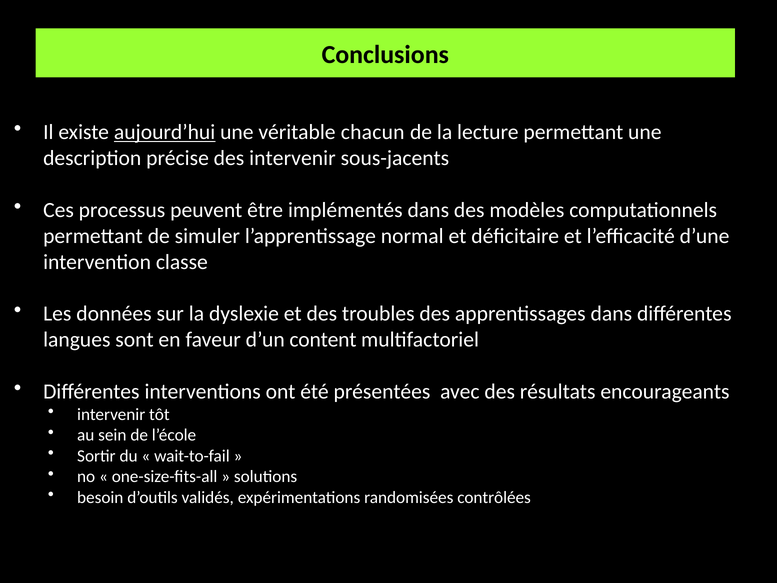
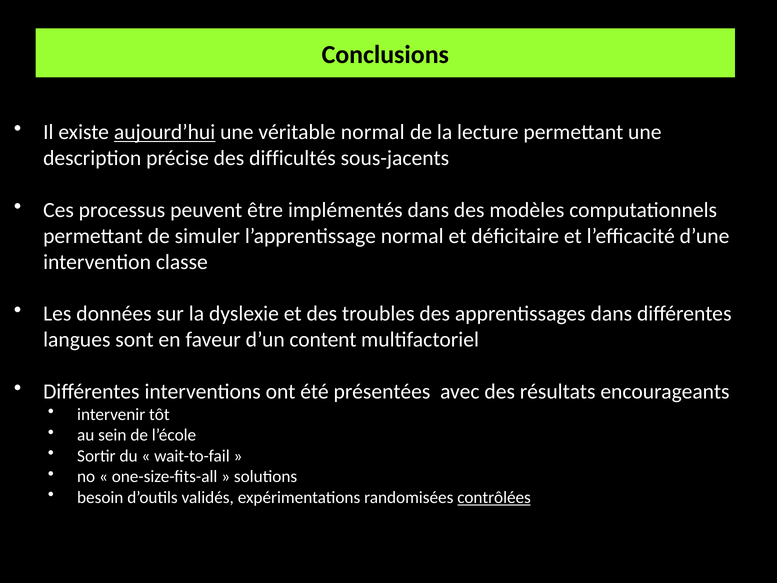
véritable chacun: chacun -> normal
des intervenir: intervenir -> difficultés
contrôlées underline: none -> present
